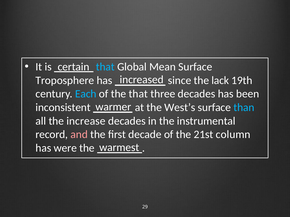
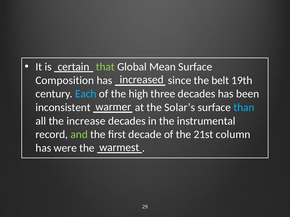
that at (105, 67) colour: light blue -> light green
Troposphere: Troposphere -> Composition
lack: lack -> belt
the that: that -> high
West’s: West’s -> Solar’s
and colour: pink -> light green
